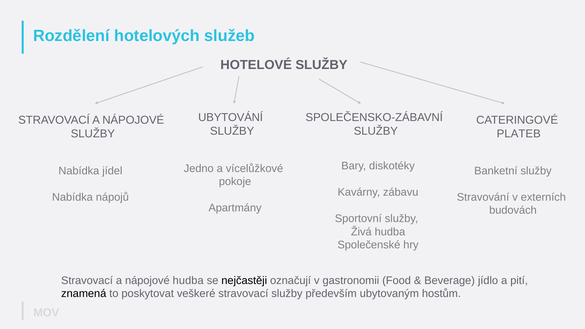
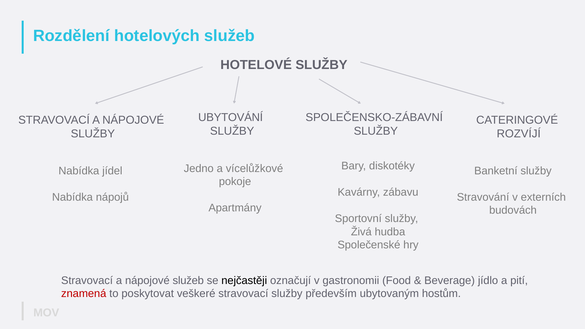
PLATEB: PLATEB -> ROZVÍJÍ
nápojové hudba: hudba -> služeb
znamená colour: black -> red
